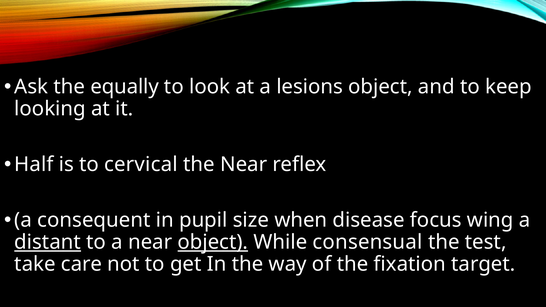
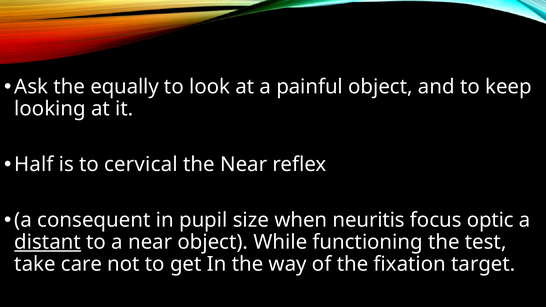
lesions: lesions -> painful
disease: disease -> neuritis
wing: wing -> optic
object at (213, 242) underline: present -> none
consensual: consensual -> functioning
